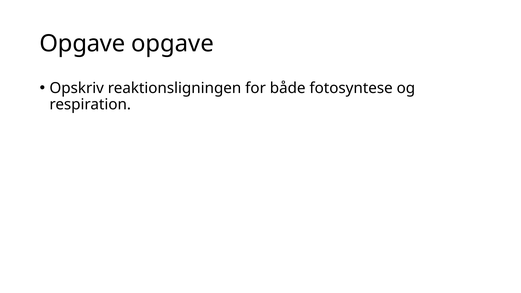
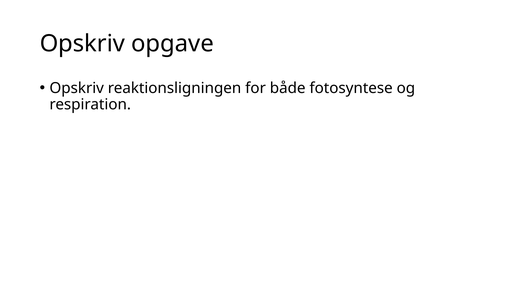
Opgave at (82, 44): Opgave -> Opskriv
